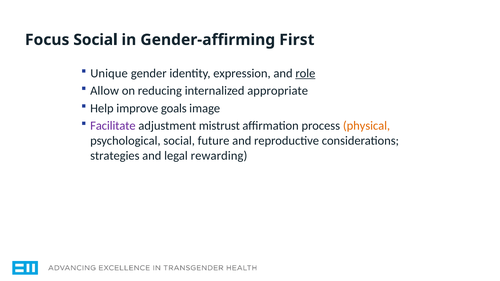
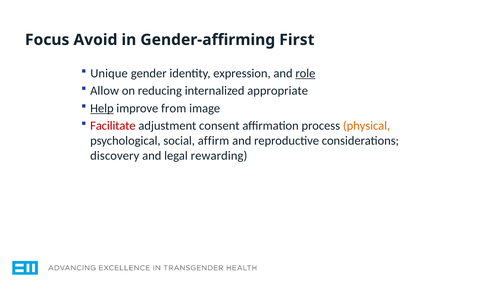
Focus Social: Social -> Avoid
Help underline: none -> present
goals: goals -> from
Facilitate colour: purple -> red
mistrust: mistrust -> consent
future: future -> affirm
strategies: strategies -> discovery
